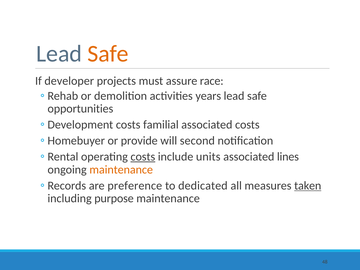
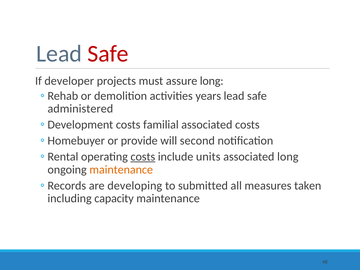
Safe at (108, 54) colour: orange -> red
assure race: race -> long
opportunities: opportunities -> administered
associated lines: lines -> long
preference: preference -> developing
dedicated: dedicated -> submitted
taken underline: present -> none
purpose: purpose -> capacity
